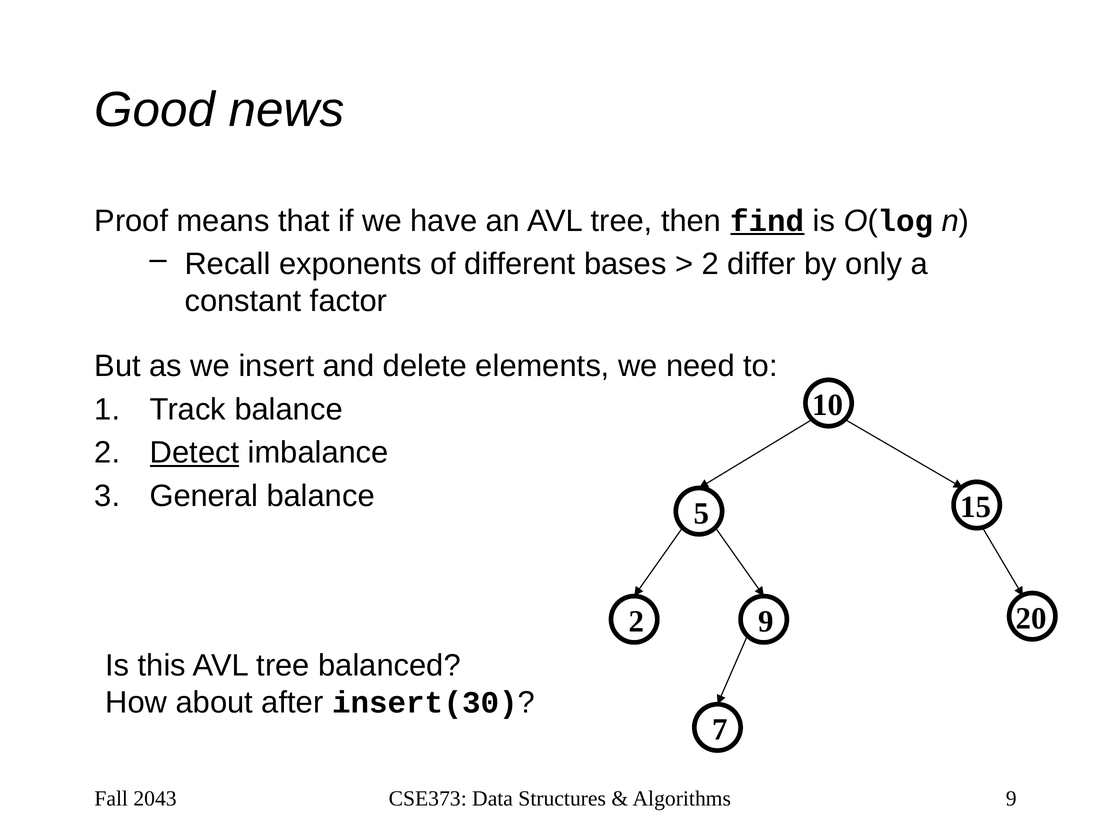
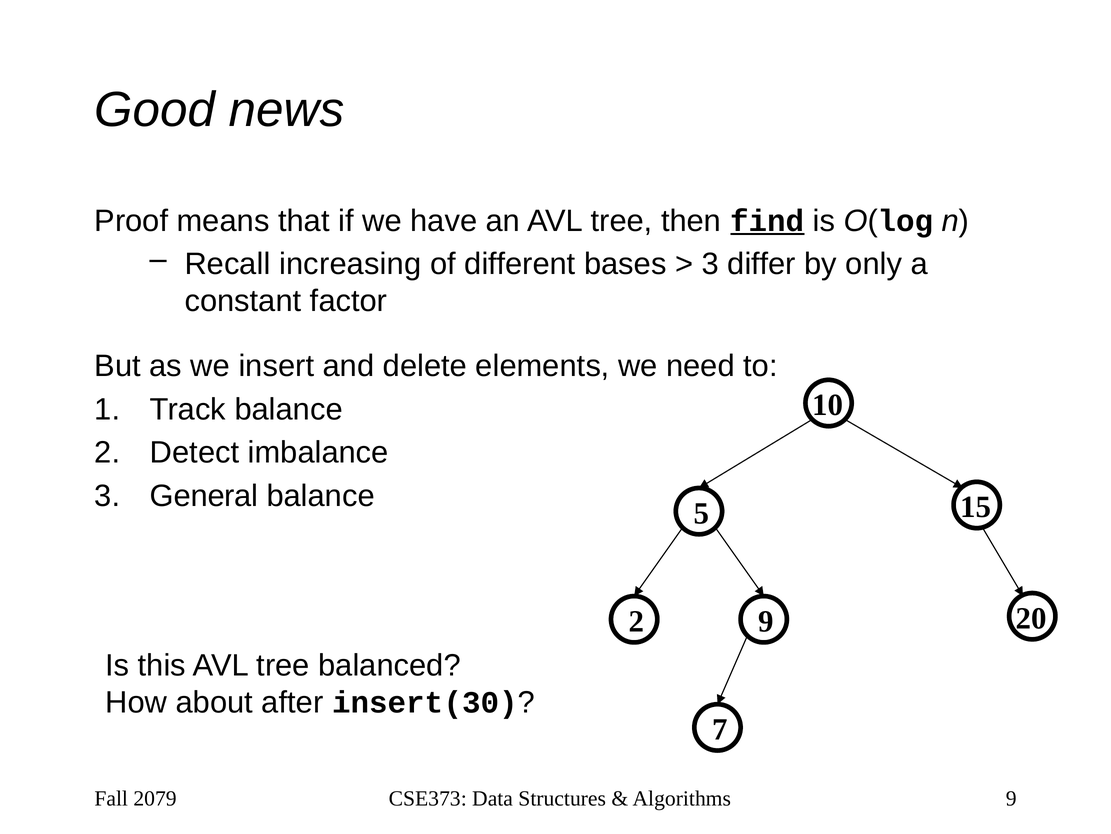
exponents: exponents -> increasing
2 at (710, 264): 2 -> 3
Detect underline: present -> none
2043: 2043 -> 2079
